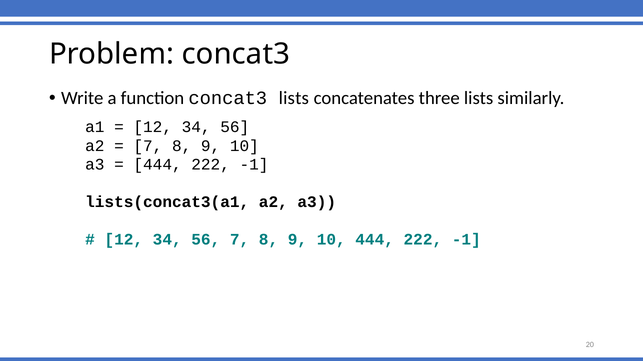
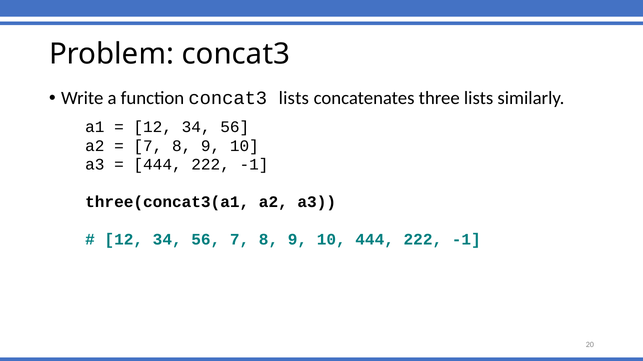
lists(concat3(a1: lists(concat3(a1 -> three(concat3(a1
